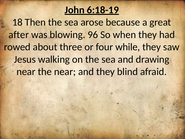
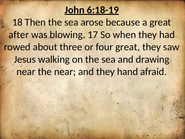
96: 96 -> 17
four while: while -> great
blind: blind -> hand
